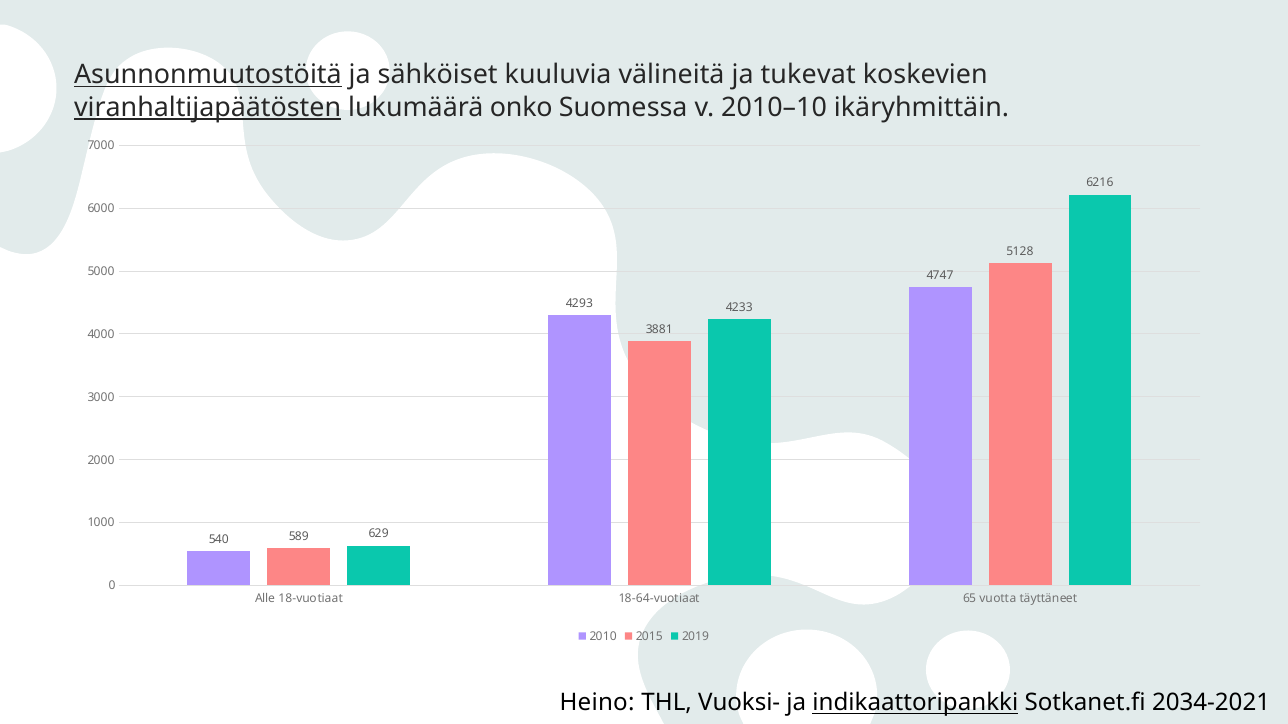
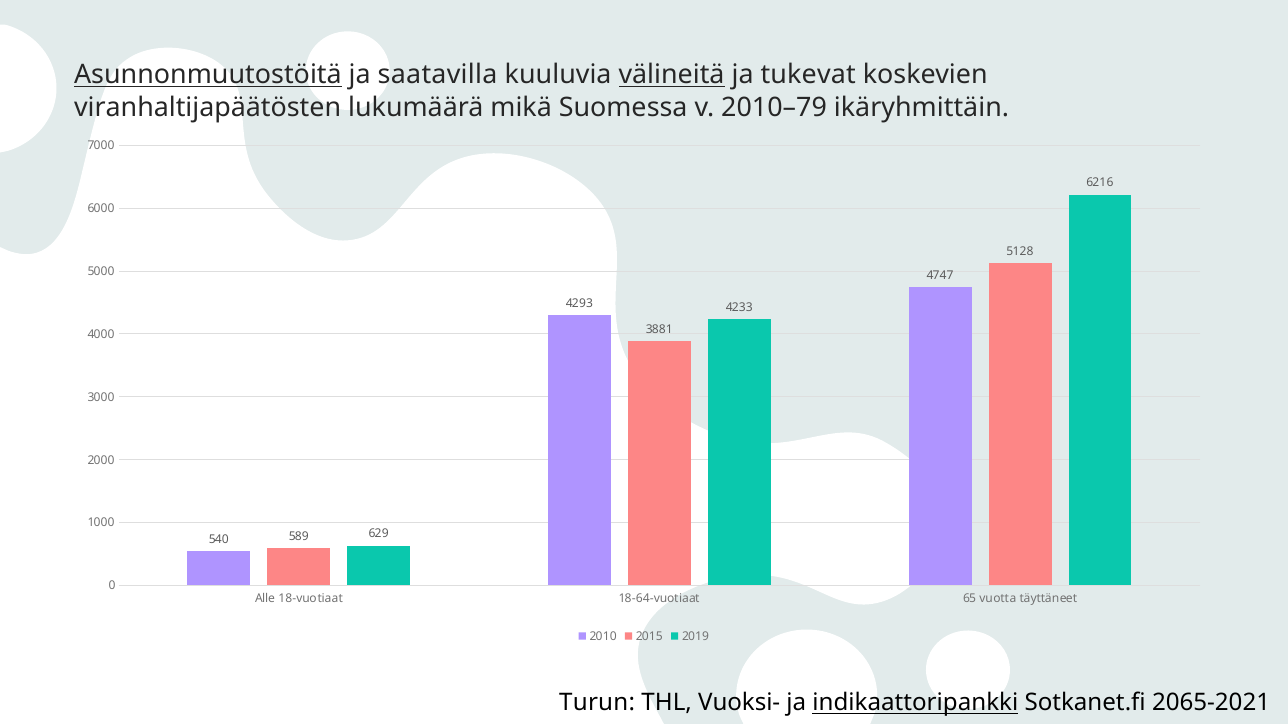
sähköiset: sähköiset -> saatavilla
välineitä underline: none -> present
viranhaltijapäätösten underline: present -> none
onko: onko -> mikä
2010–10: 2010–10 -> 2010–79
Heino: Heino -> Turun
2034-2021: 2034-2021 -> 2065-2021
